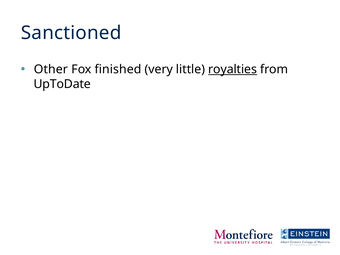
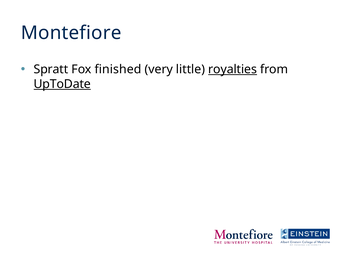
Sanctioned: Sanctioned -> Montefiore
Other: Other -> Spratt
UpToDate underline: none -> present
